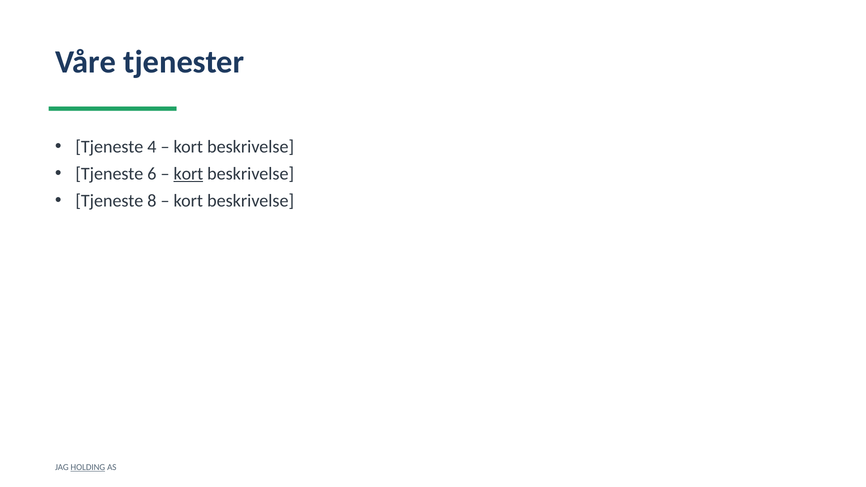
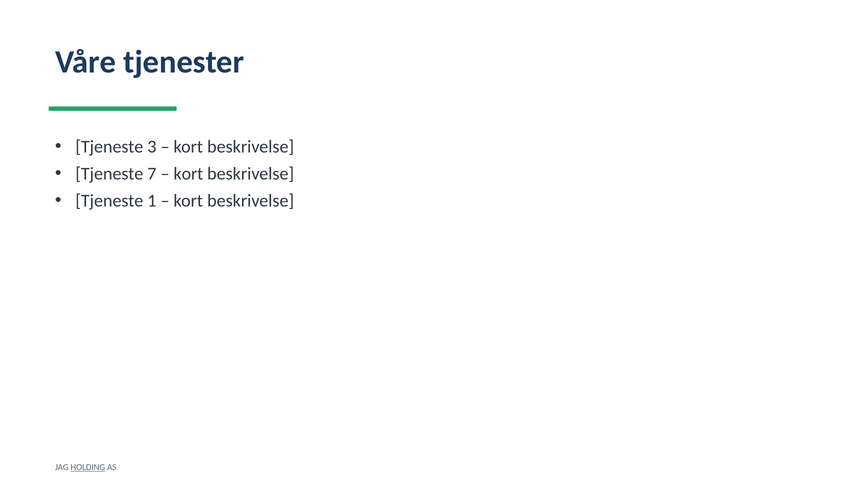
4: 4 -> 3
6: 6 -> 7
kort at (188, 174) underline: present -> none
8: 8 -> 1
